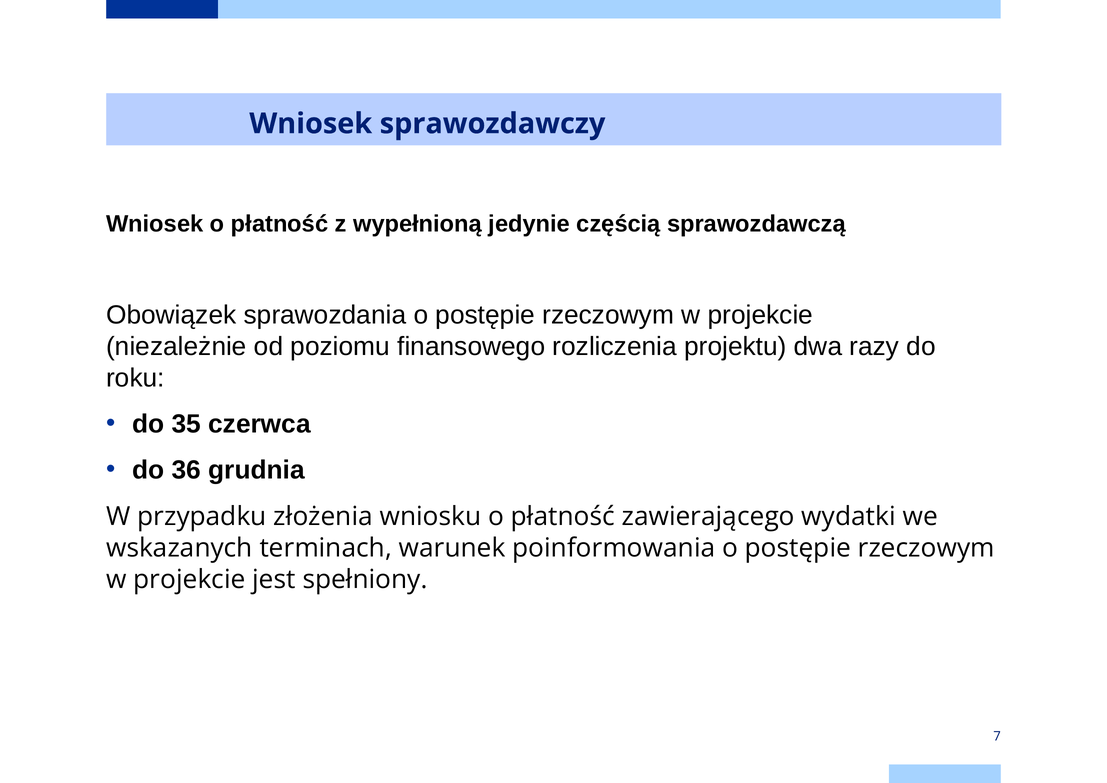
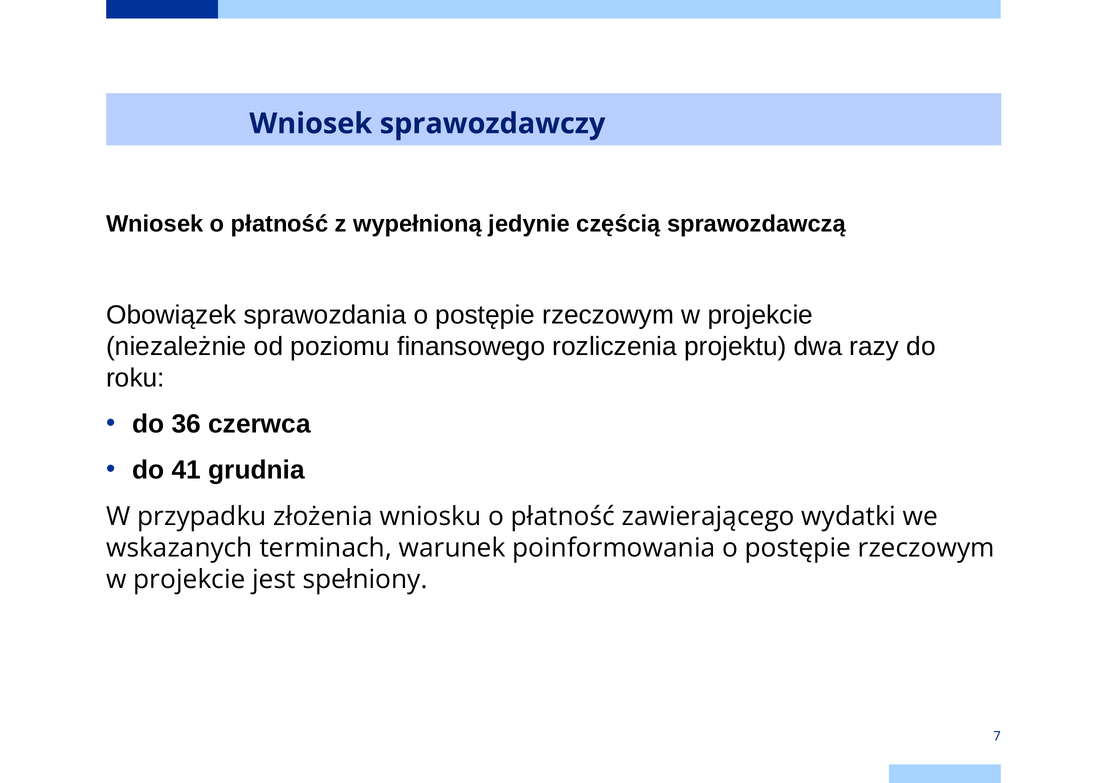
35: 35 -> 36
36: 36 -> 41
